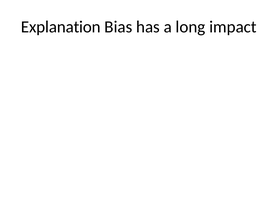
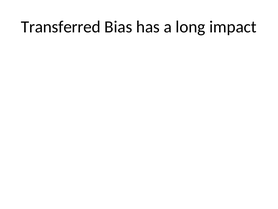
Explanation: Explanation -> Transferred
